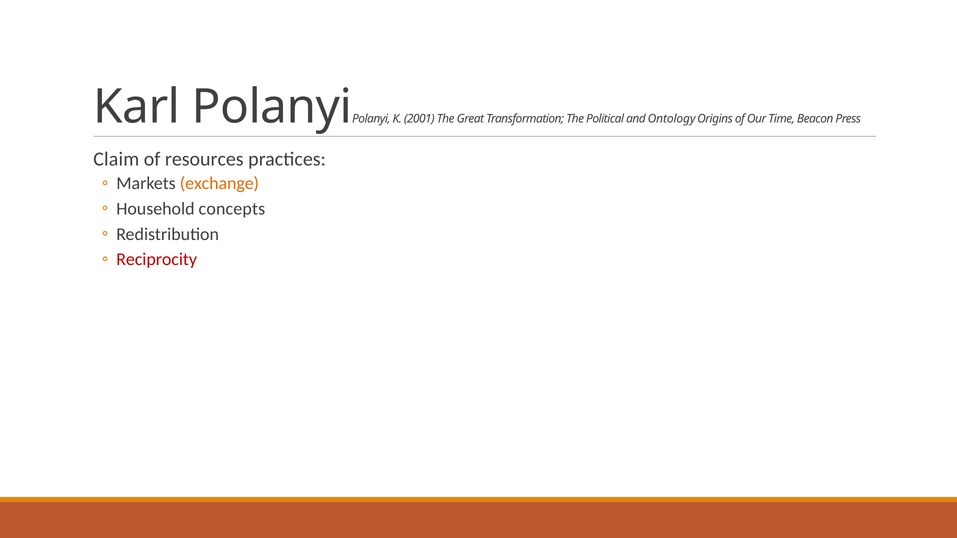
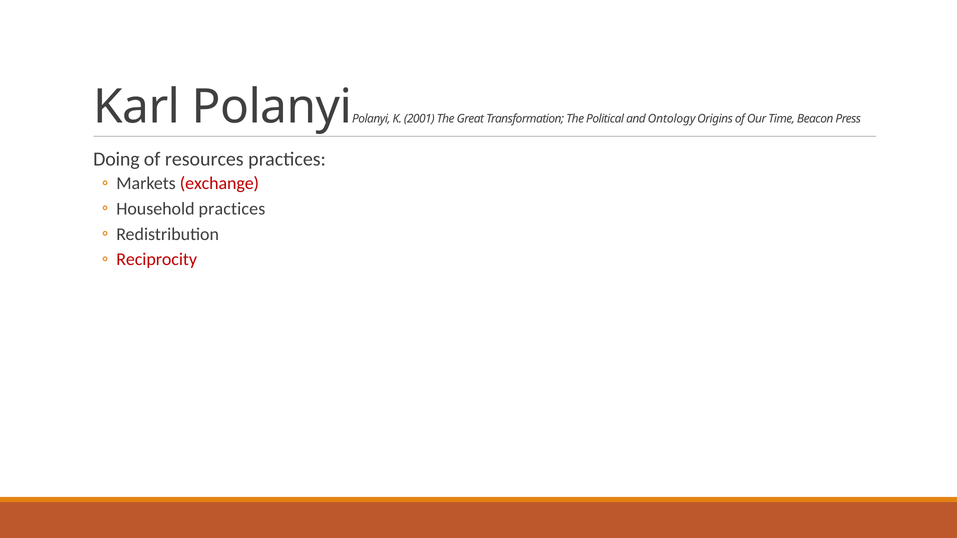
Claim: Claim -> Doing
exchange colour: orange -> red
Household concepts: concepts -> practices
